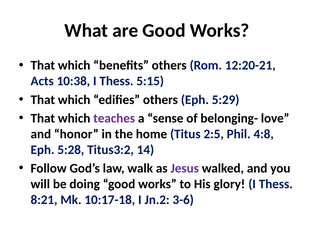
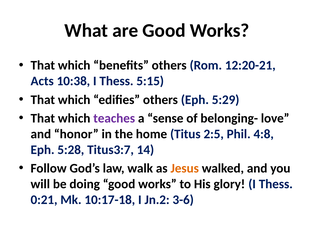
Titus3:2: Titus3:2 -> Titus3:7
Jesus colour: purple -> orange
8:21: 8:21 -> 0:21
